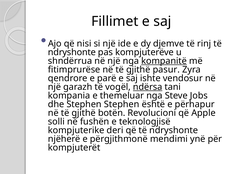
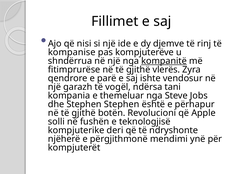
ndryshonte at (72, 52): ndryshonte -> kompanise
pasur: pasur -> vlerës
ndërsa underline: present -> none
